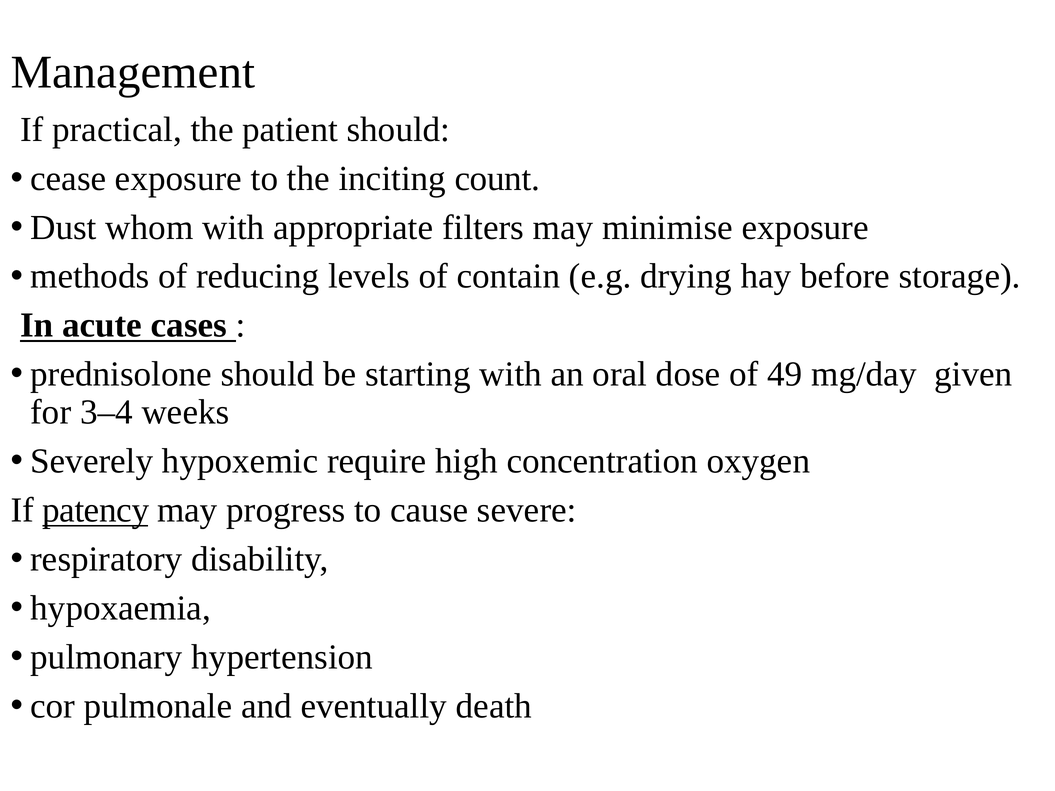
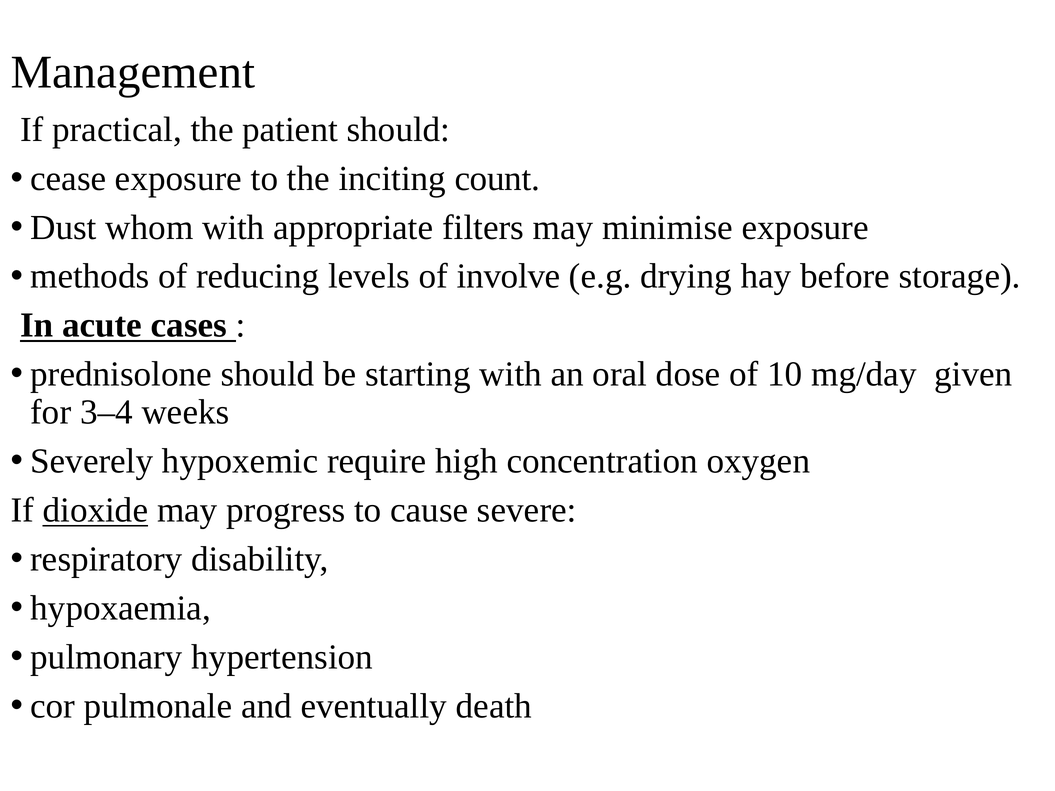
contain: contain -> involve
49: 49 -> 10
patency: patency -> dioxide
